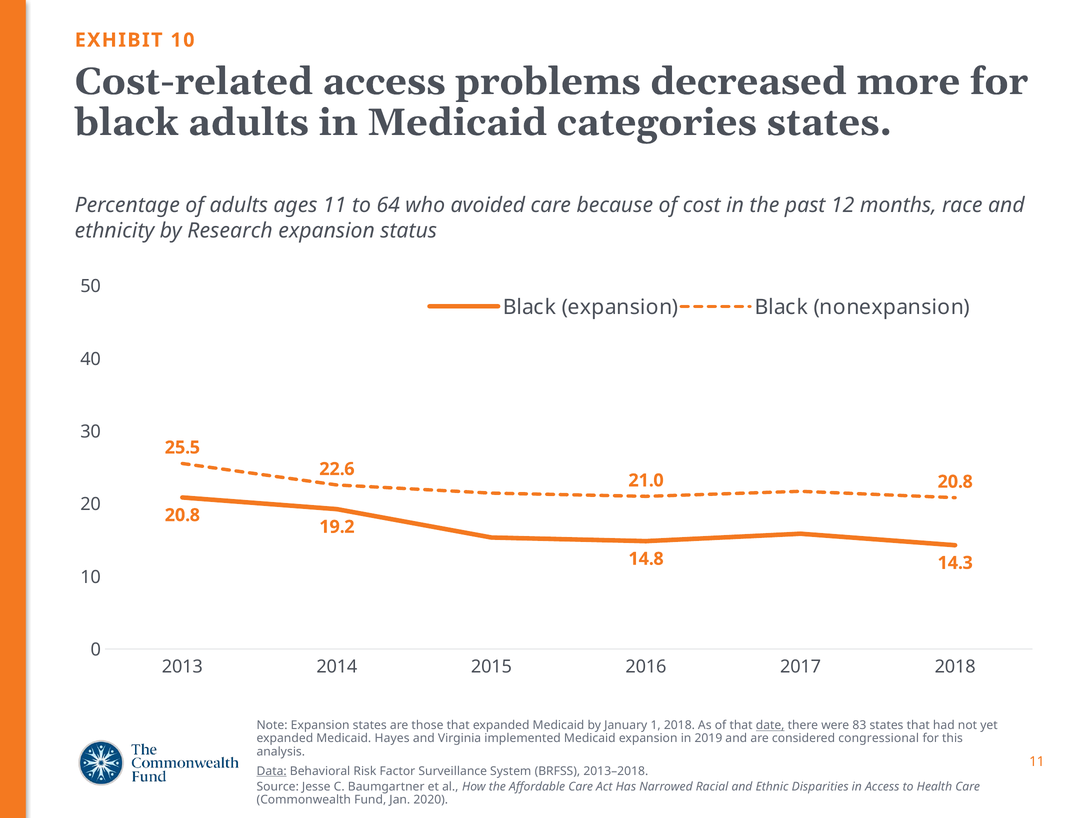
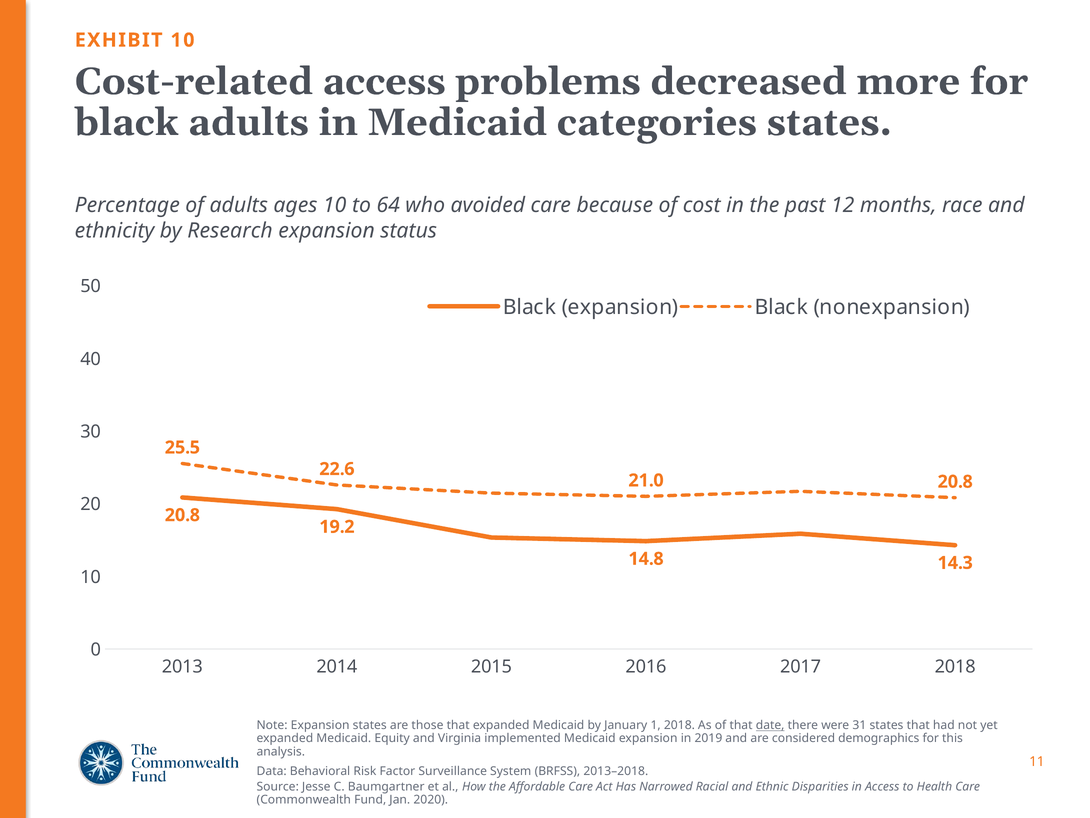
ages 11: 11 -> 10
83: 83 -> 31
Hayes: Hayes -> Equity
congressional: congressional -> demographics
Data underline: present -> none
